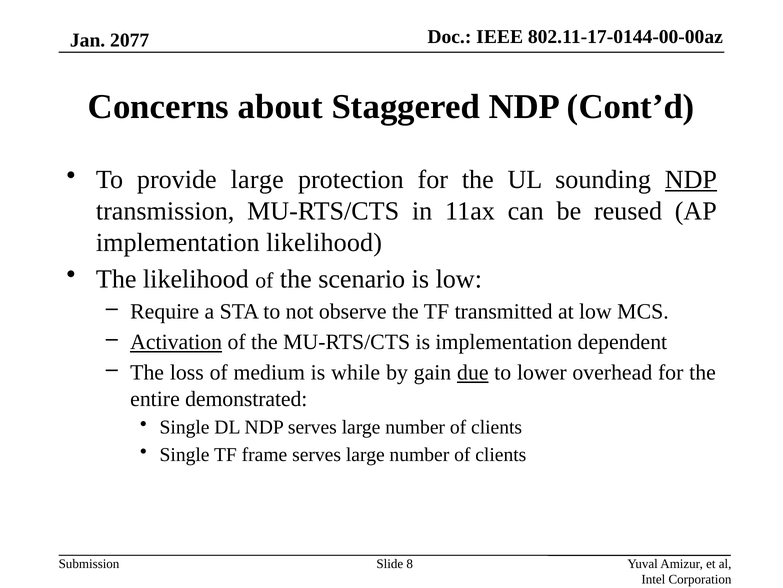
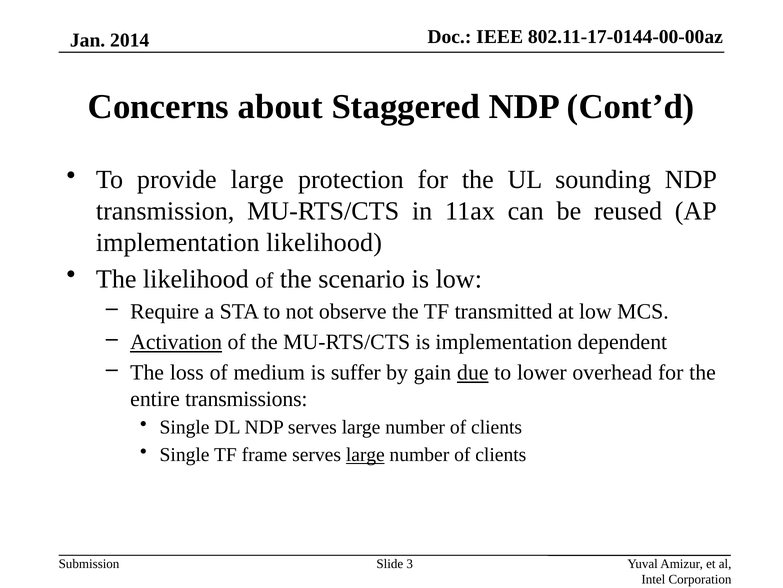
2077: 2077 -> 2014
NDP at (691, 179) underline: present -> none
while: while -> suffer
demonstrated: demonstrated -> transmissions
large at (365, 454) underline: none -> present
8: 8 -> 3
